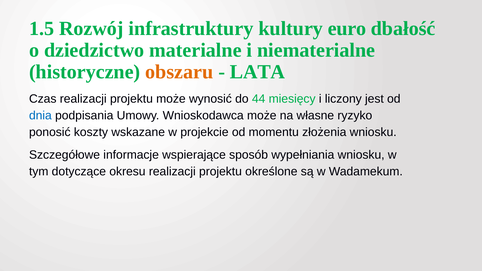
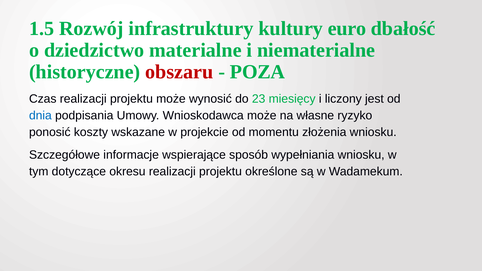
obszaru colour: orange -> red
LATA: LATA -> POZA
44: 44 -> 23
